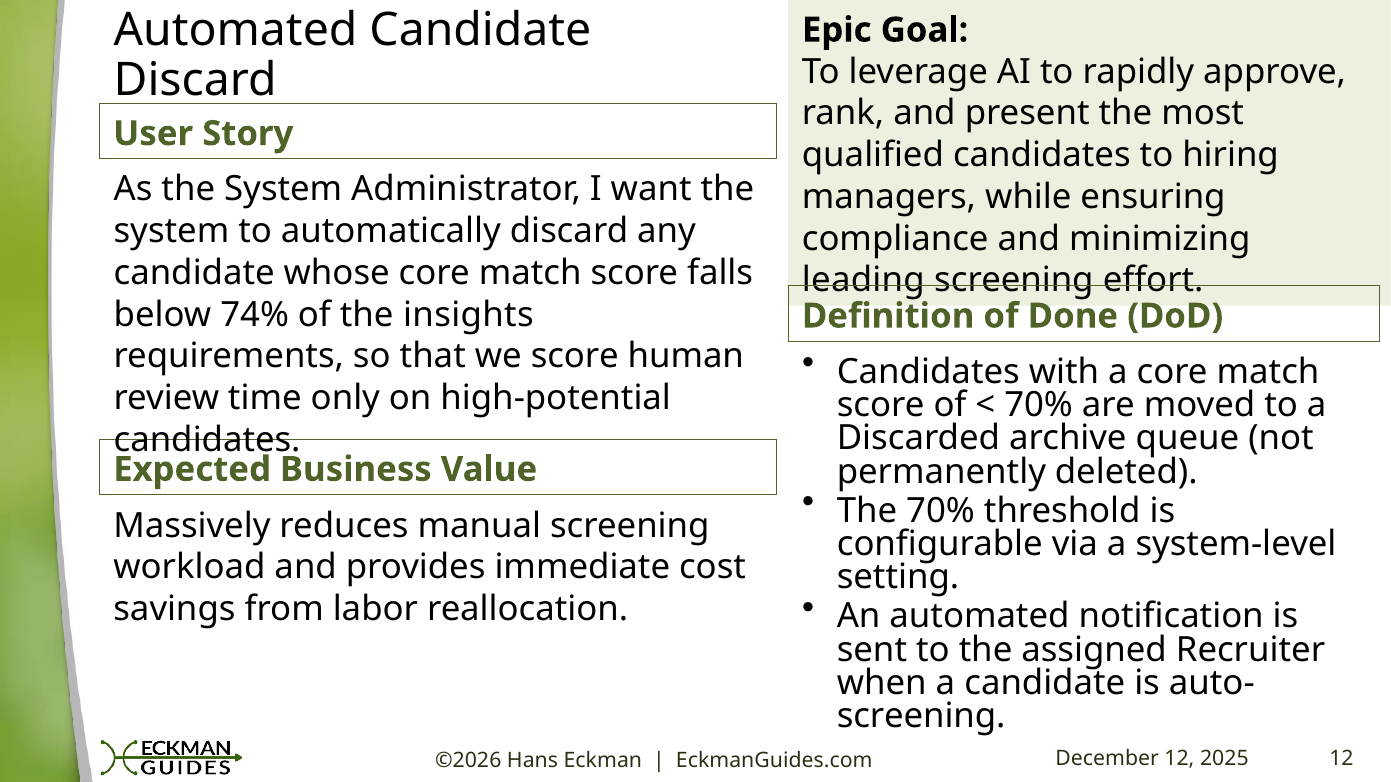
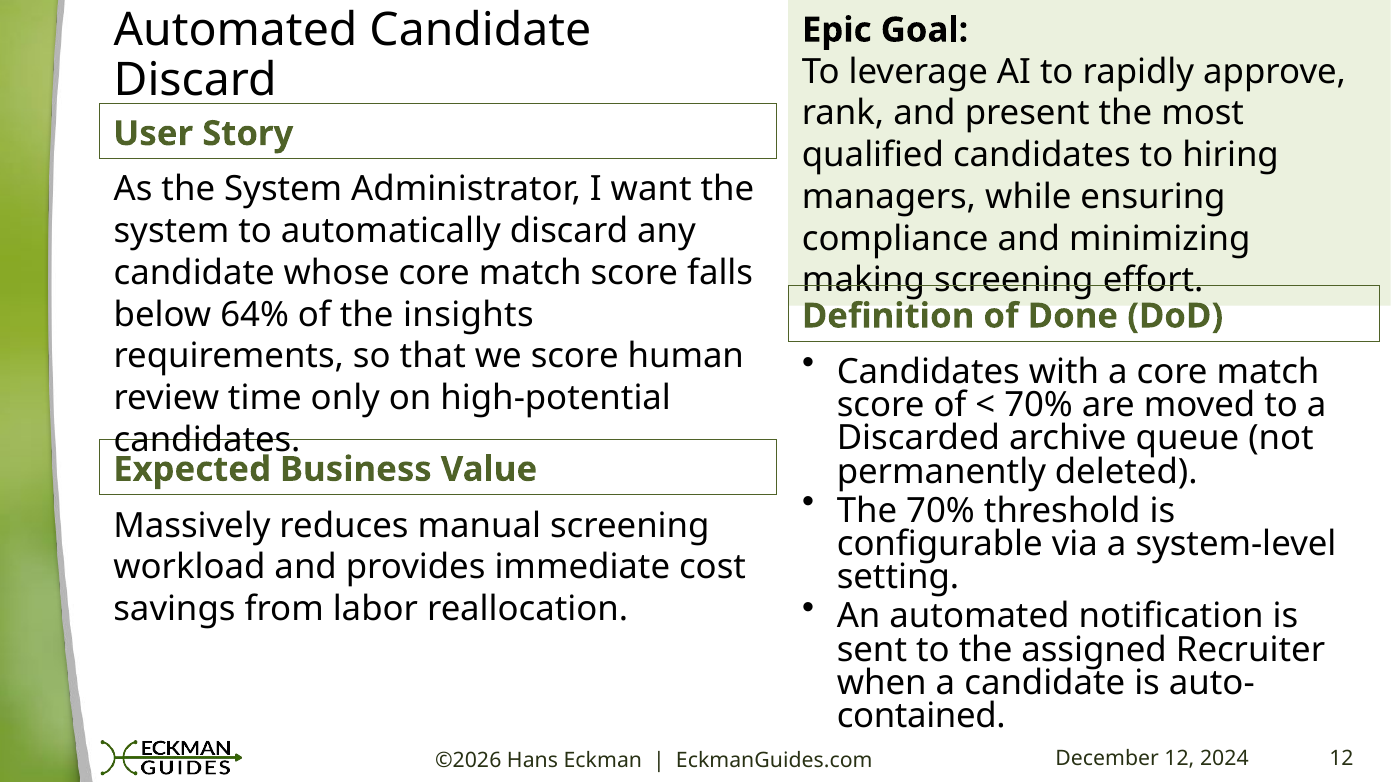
leading: leading -> making
74%: 74% -> 64%
screening at (921, 717): screening -> contained
2025: 2025 -> 2024
